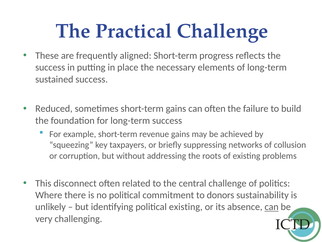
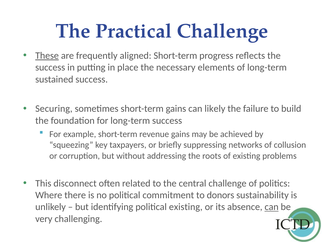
These underline: none -> present
Reduced: Reduced -> Securing
can often: often -> likely
